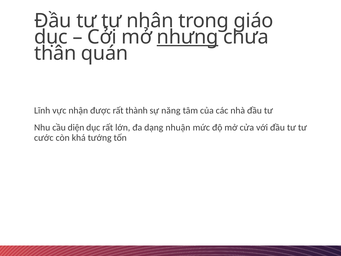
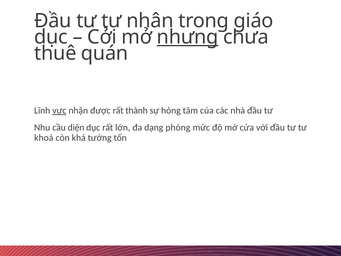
thân: thân -> thuê
vực underline: none -> present
năng: năng -> hỏng
nhuận: nhuận -> phòng
cước: cước -> khoá
